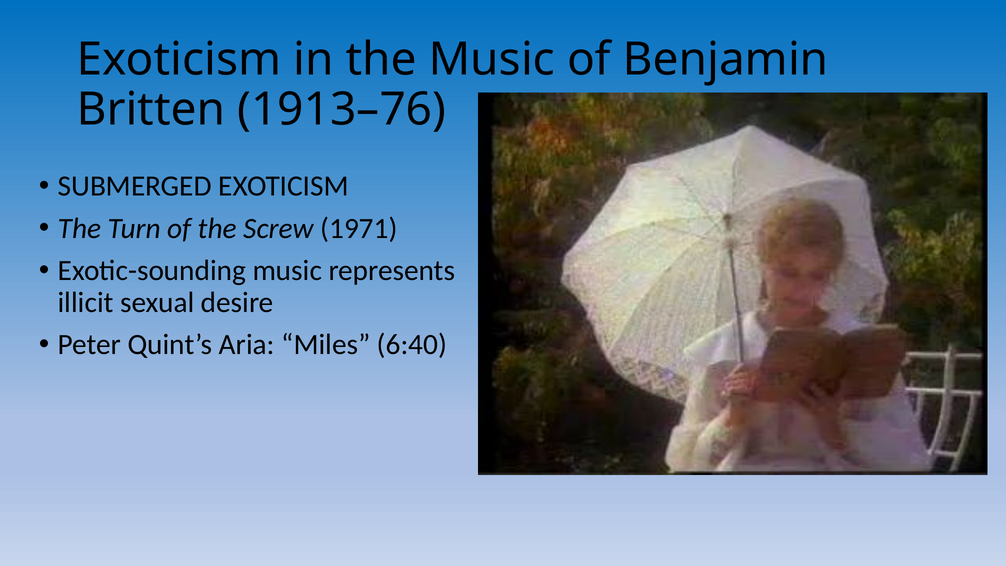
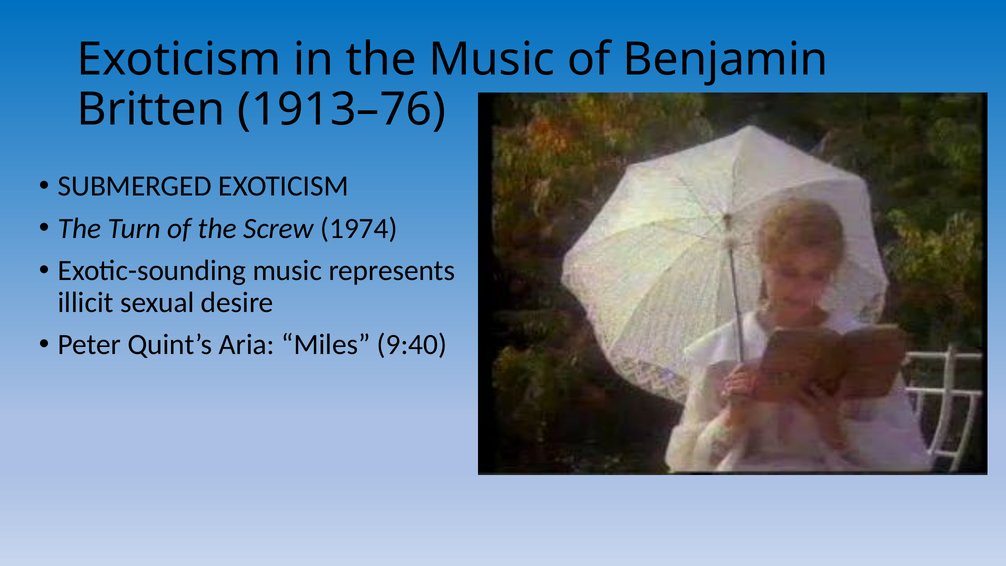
1971: 1971 -> 1974
6:40: 6:40 -> 9:40
